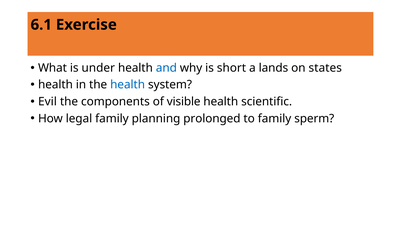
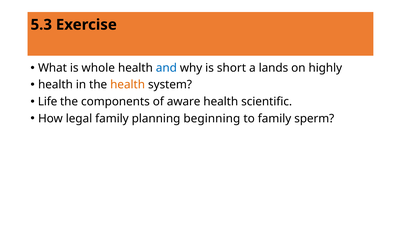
6.1: 6.1 -> 5.3
under: under -> whole
states: states -> highly
health at (128, 85) colour: blue -> orange
Evil: Evil -> Life
visible: visible -> aware
prolonged: prolonged -> beginning
